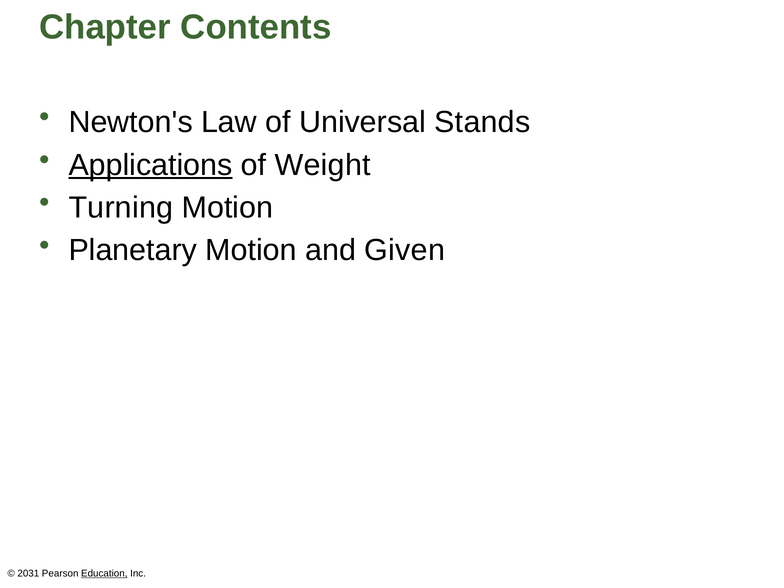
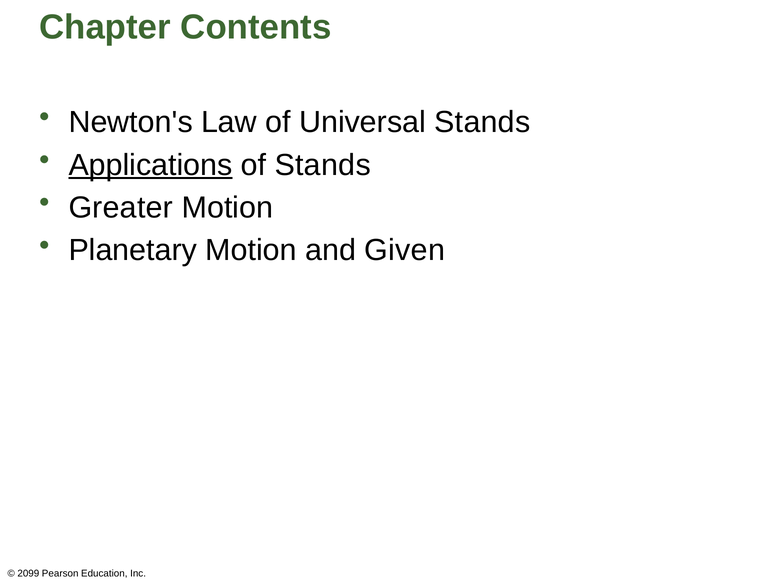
of Weight: Weight -> Stands
Turning: Turning -> Greater
2031: 2031 -> 2099
Education underline: present -> none
